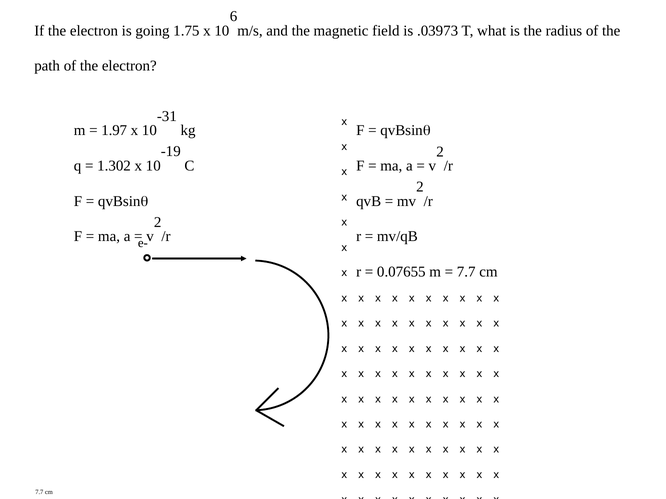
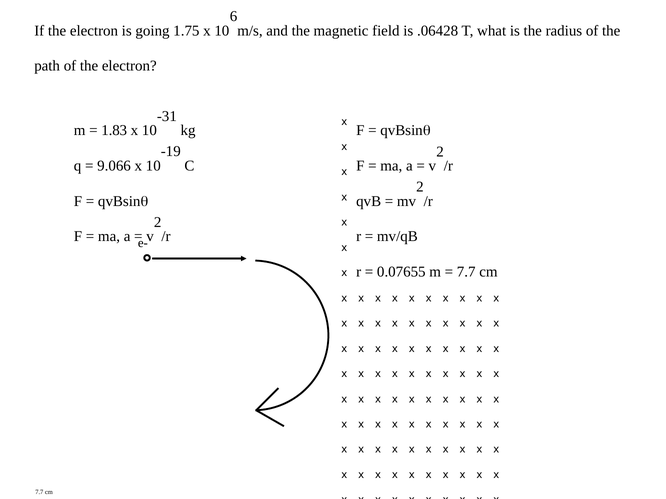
.03973: .03973 -> .06428
1.97: 1.97 -> 1.83
1.302: 1.302 -> 9.066
